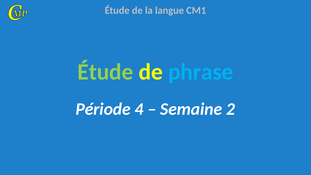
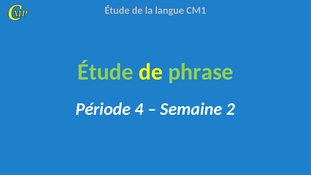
phrase colour: light blue -> light green
